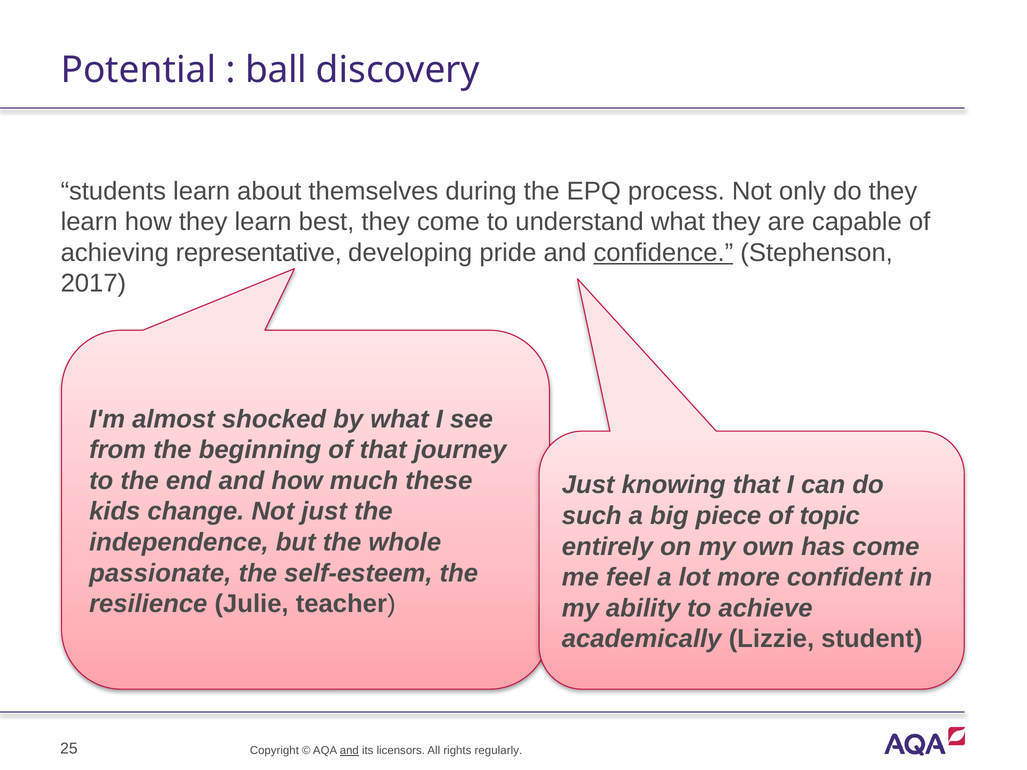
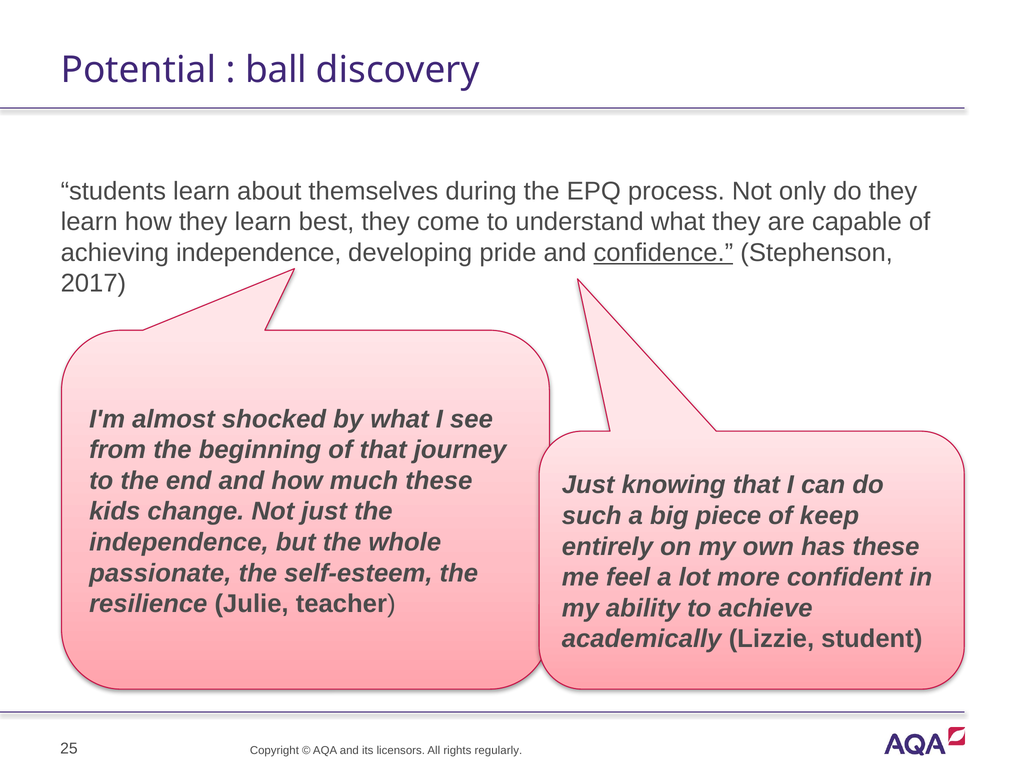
achieving representative: representative -> independence
topic: topic -> keep
has come: come -> these
and at (349, 751) underline: present -> none
